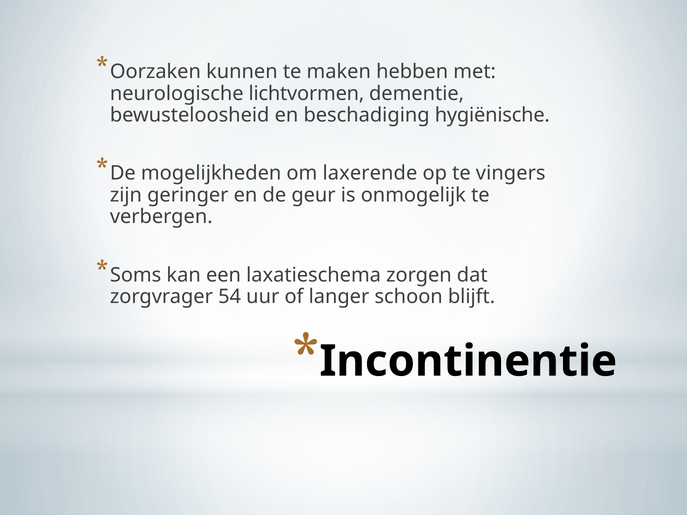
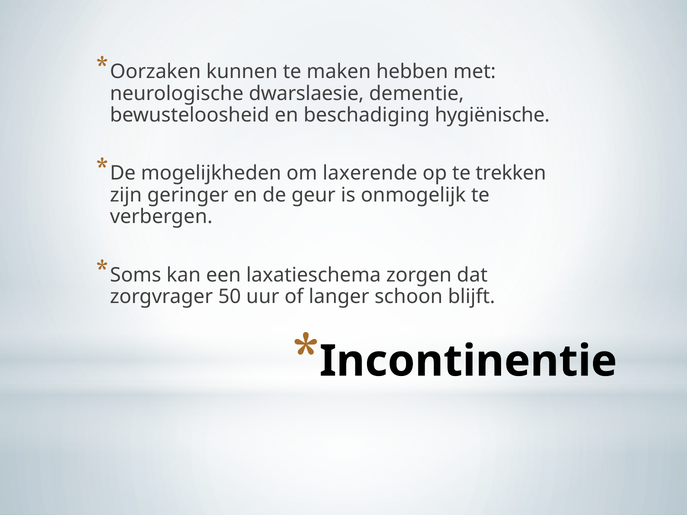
lichtvormen: lichtvormen -> dwarslaesie
vingers: vingers -> trekken
54: 54 -> 50
